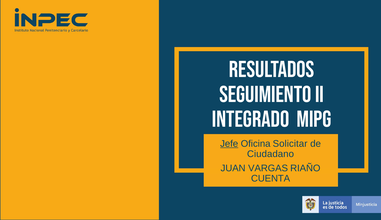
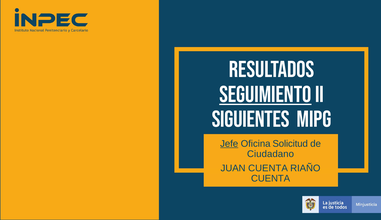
Seguimiento underline: none -> present
Integrado: Integrado -> Siguientes
Solicitar: Solicitar -> Solicitud
JUAN VARGAS: VARGAS -> CUENTA
